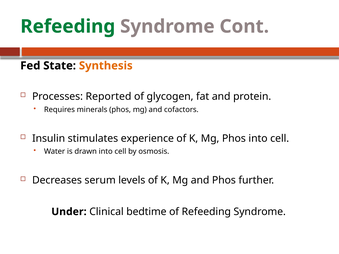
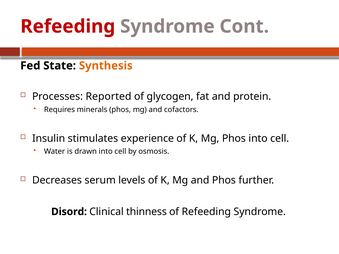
Refeeding at (68, 26) colour: green -> red
Under: Under -> Disord
bedtime: bedtime -> thinness
